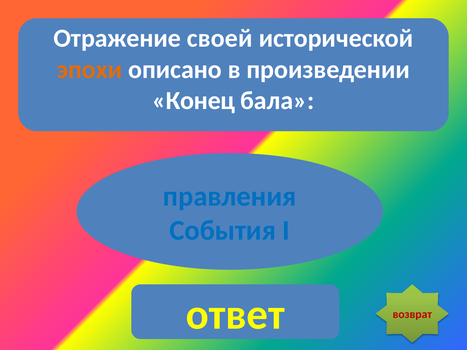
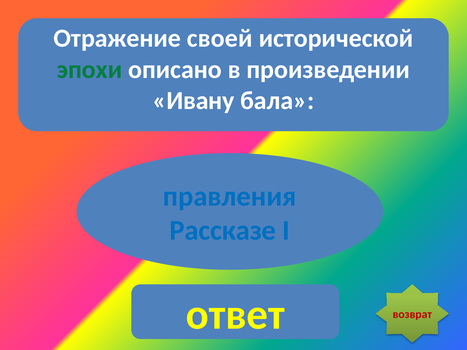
эпохи colour: orange -> green
Конец: Конец -> Ивану
События: События -> Рассказе
